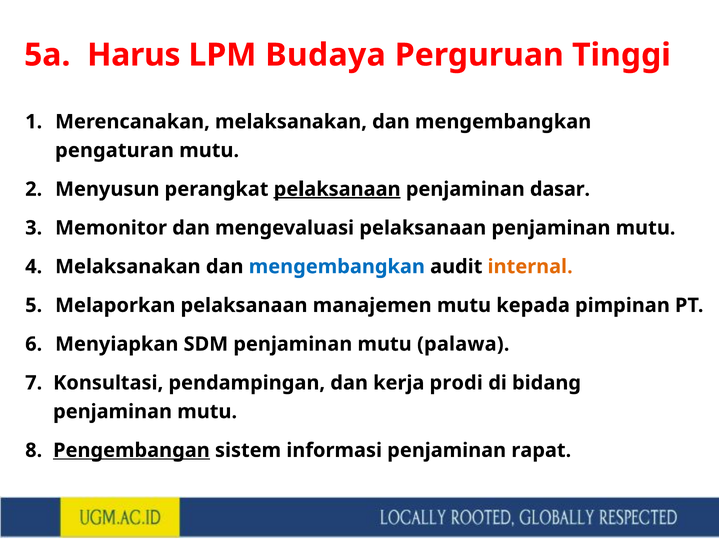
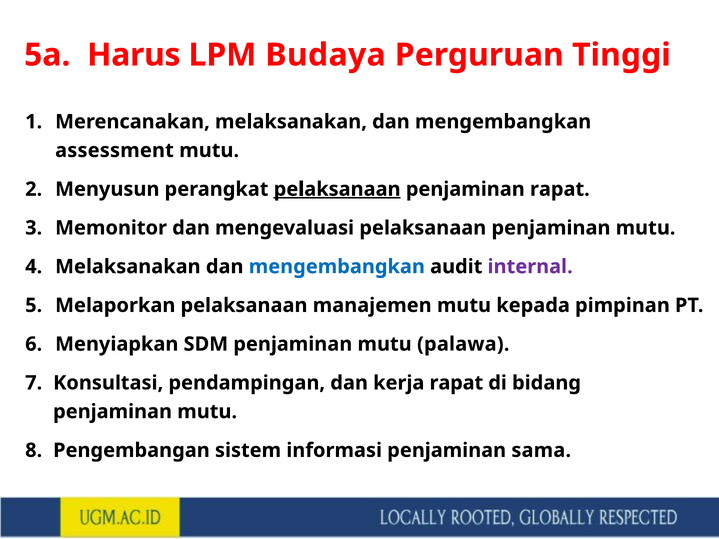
pengaturan: pengaturan -> assessment
penjaminan dasar: dasar -> rapat
internal colour: orange -> purple
kerja prodi: prodi -> rapat
Pengembangan underline: present -> none
rapat: rapat -> sama
